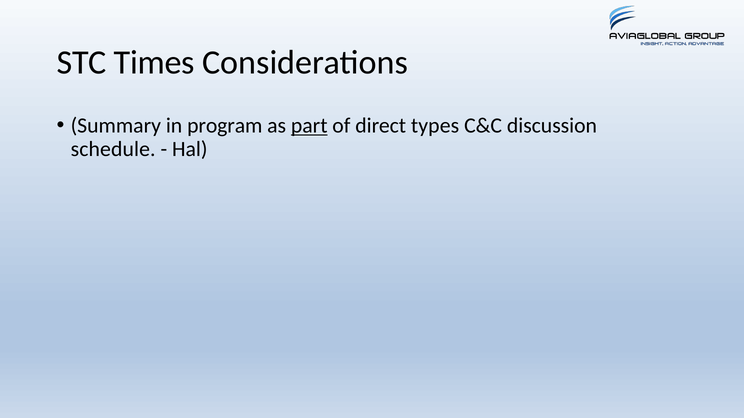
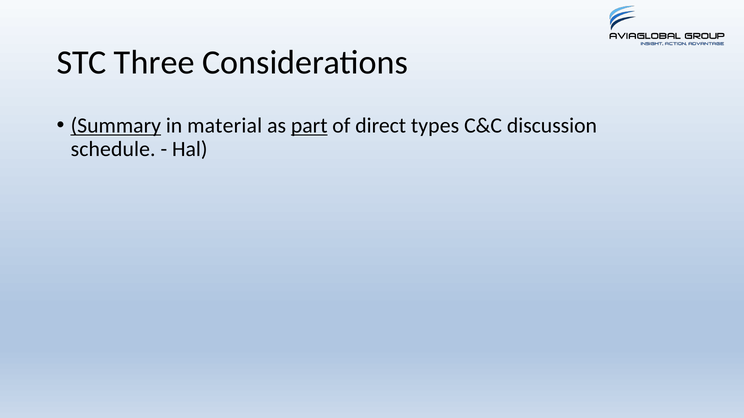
Times: Times -> Three
Summary underline: none -> present
program: program -> material
